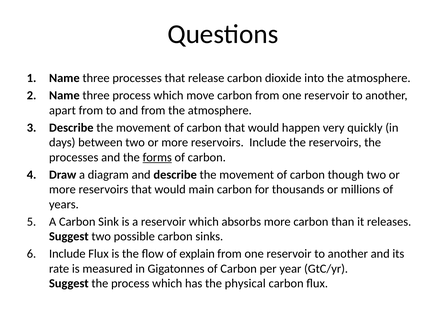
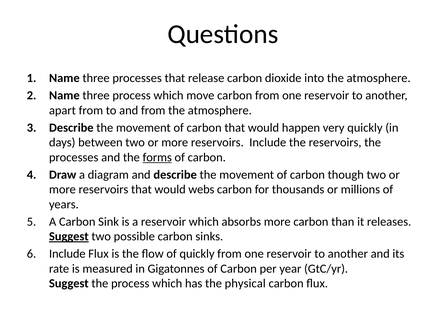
main: main -> webs
Suggest at (69, 237) underline: none -> present
of explain: explain -> quickly
